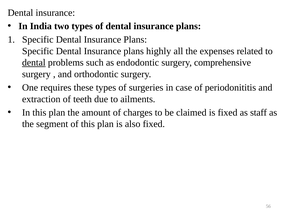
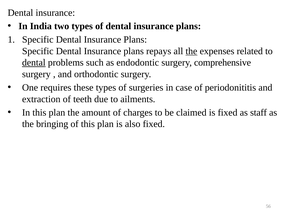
highly: highly -> repays
the at (191, 51) underline: none -> present
segment: segment -> bringing
